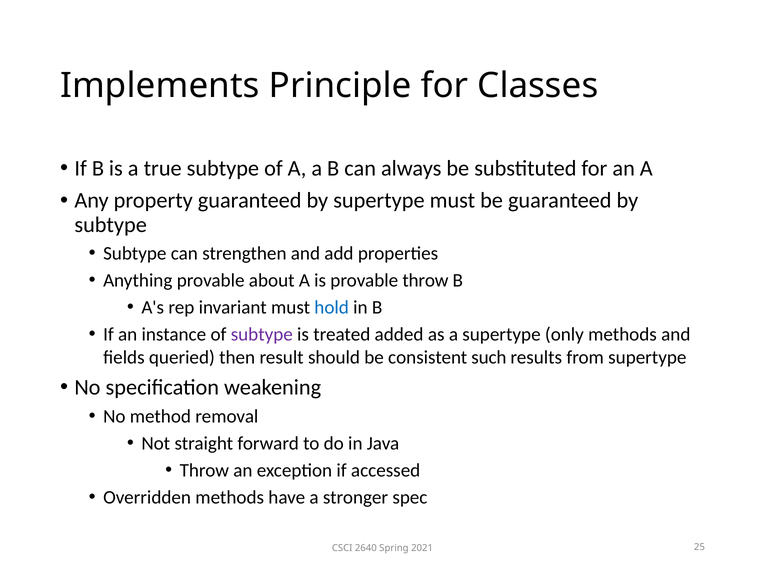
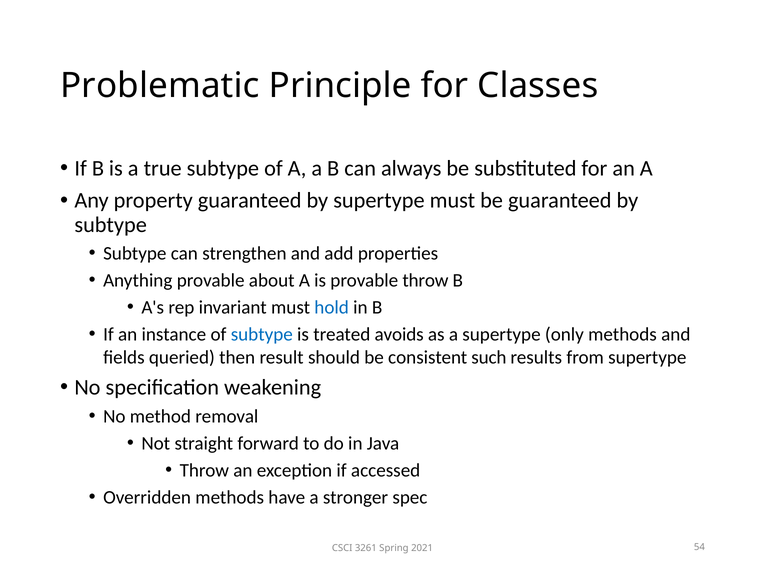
Implements: Implements -> Problematic
subtype at (262, 334) colour: purple -> blue
added: added -> avoids
2640: 2640 -> 3261
25: 25 -> 54
